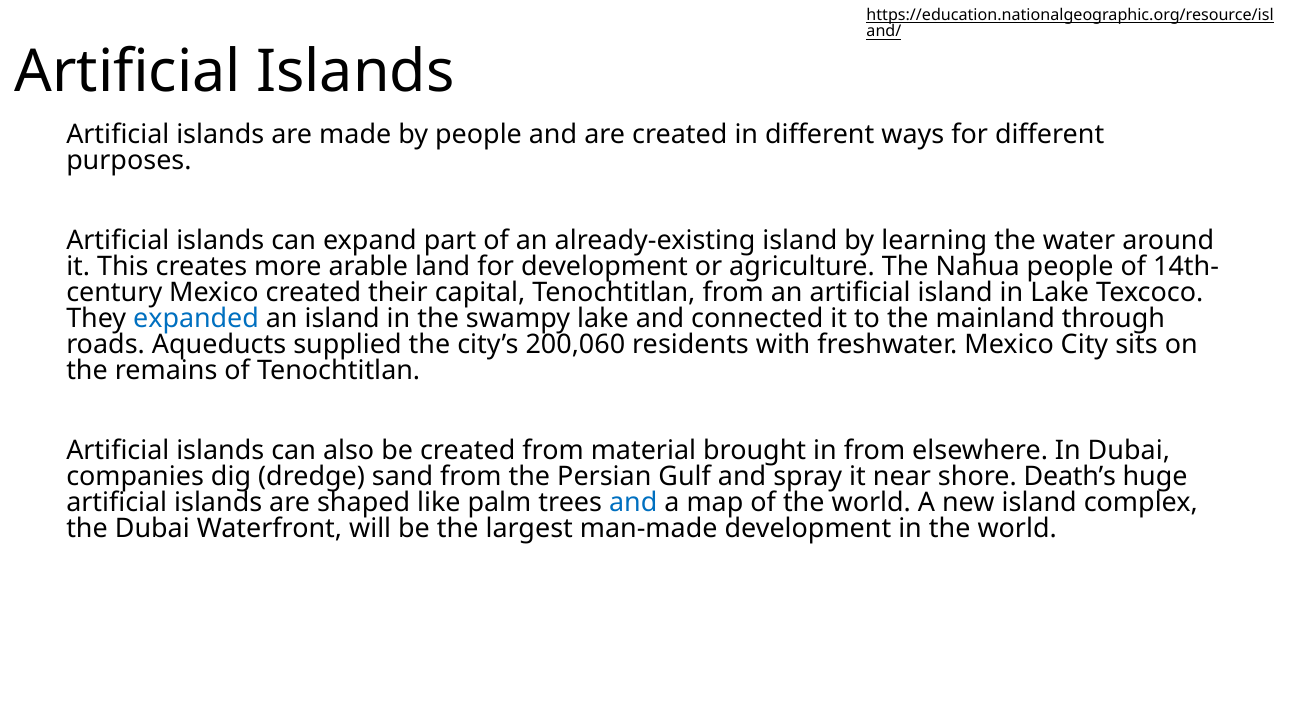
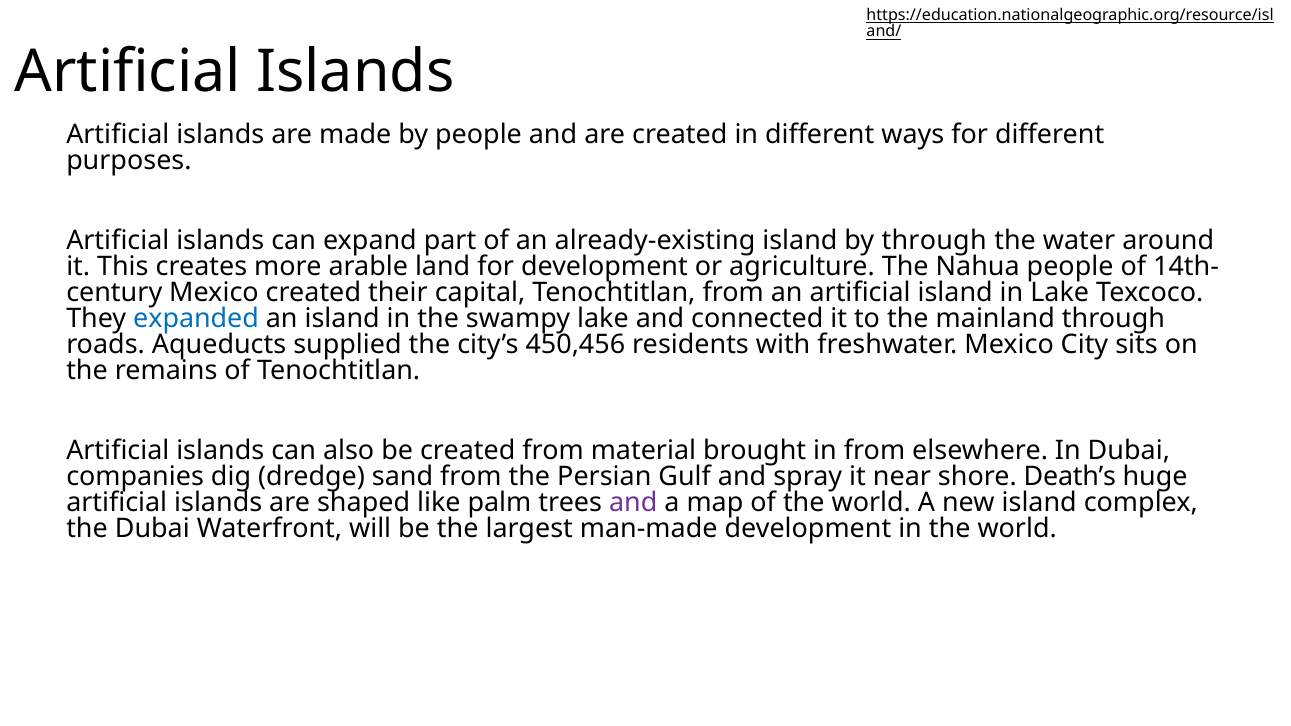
by learning: learning -> through
200,060: 200,060 -> 450,456
and at (633, 503) colour: blue -> purple
